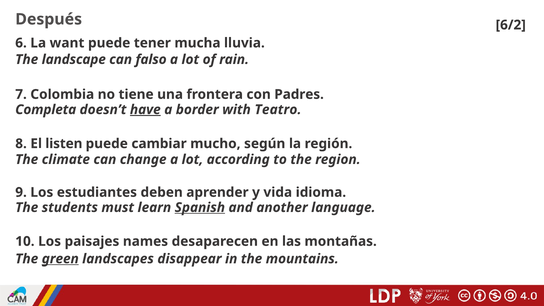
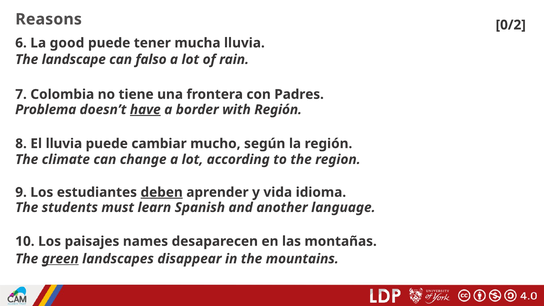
Después: Después -> Reasons
6/2: 6/2 -> 0/2
want: want -> good
Completa: Completa -> Problema
with Teatro: Teatro -> Región
El listen: listen -> lluvia
deben underline: none -> present
Spanish underline: present -> none
